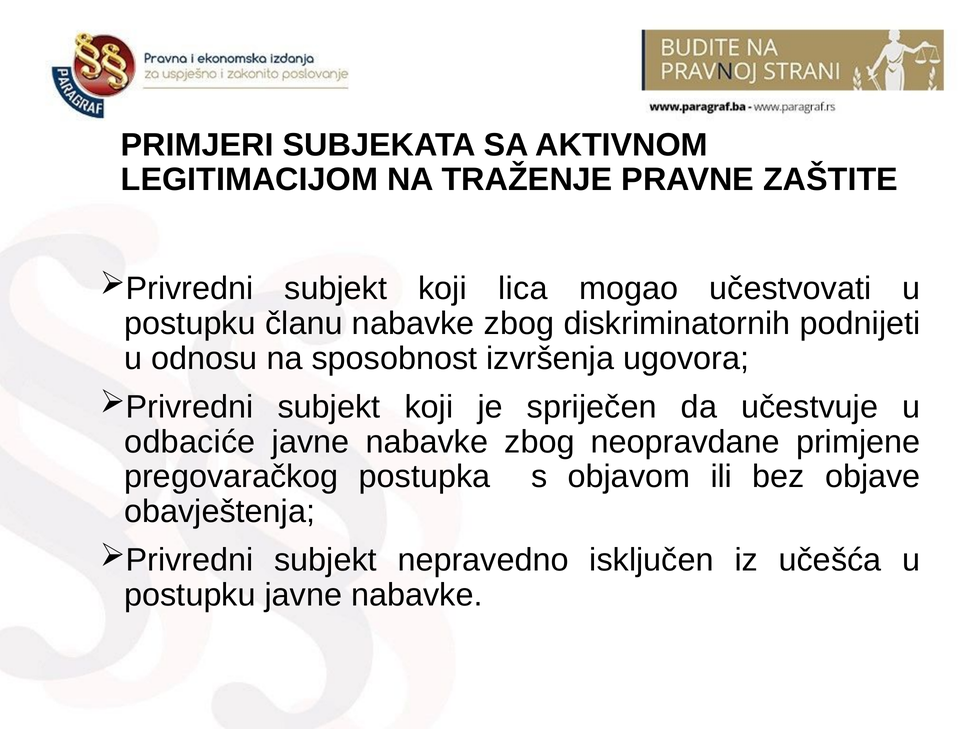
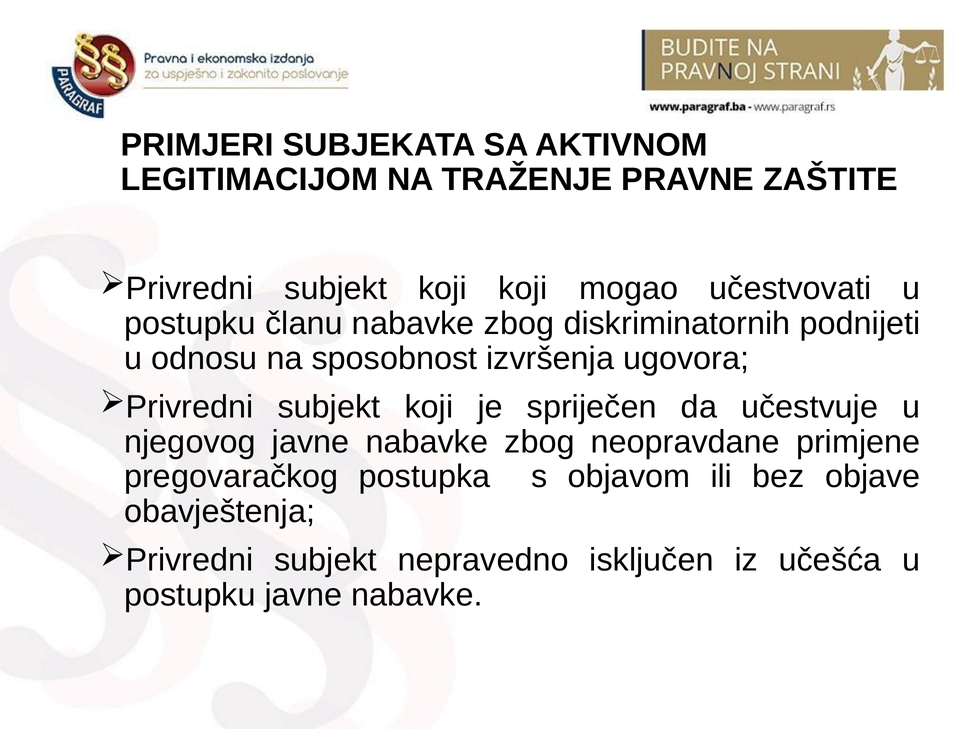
koji lica: lica -> koji
odbaciće: odbaciće -> njegovog
